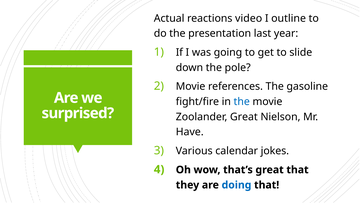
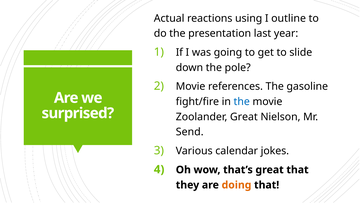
video: video -> using
Have: Have -> Send
doing colour: blue -> orange
